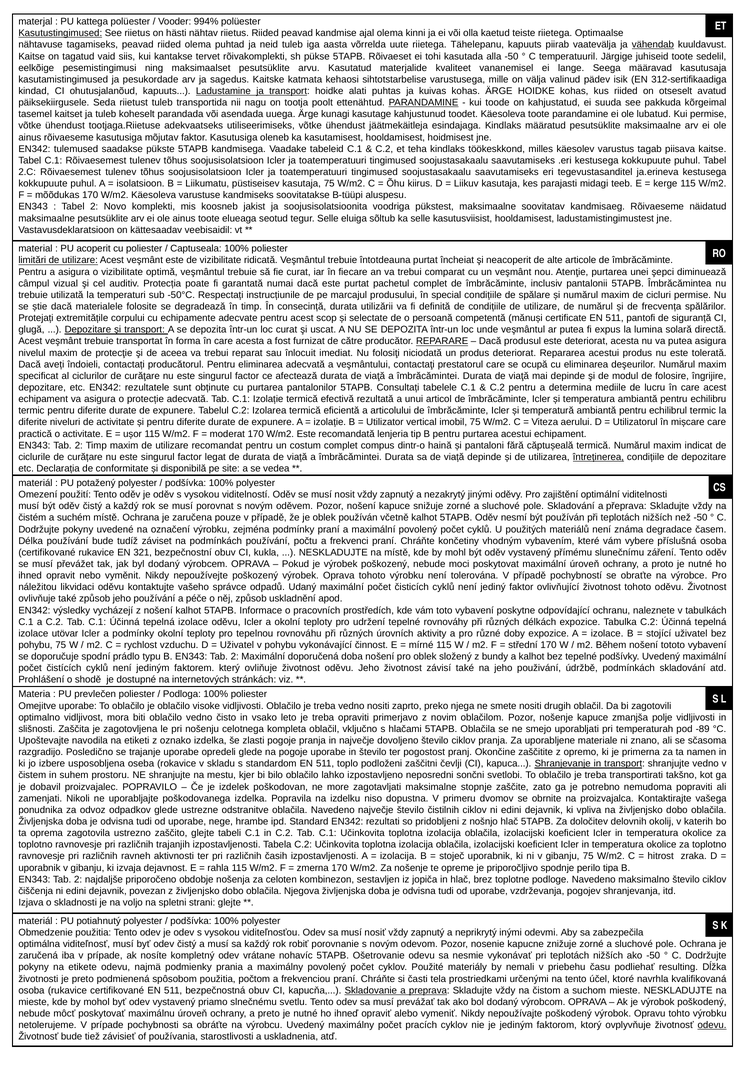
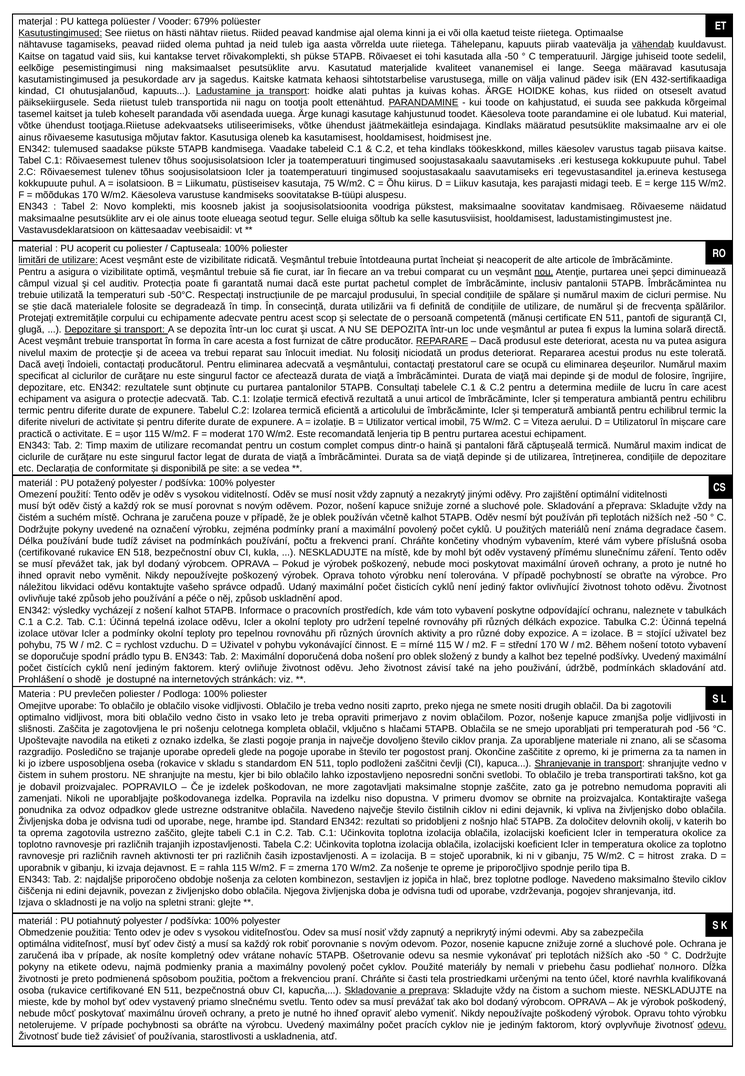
994%: 994% -> 679%
312-sertifikaadiga: 312-sertifikaadiga -> 432-sertifikaadiga
Kui permise: permise -> material
nou underline: none -> present
întreținerea underline: present -> none
321: 321 -> 518
-89: -89 -> -56
resulting: resulting -> полного
